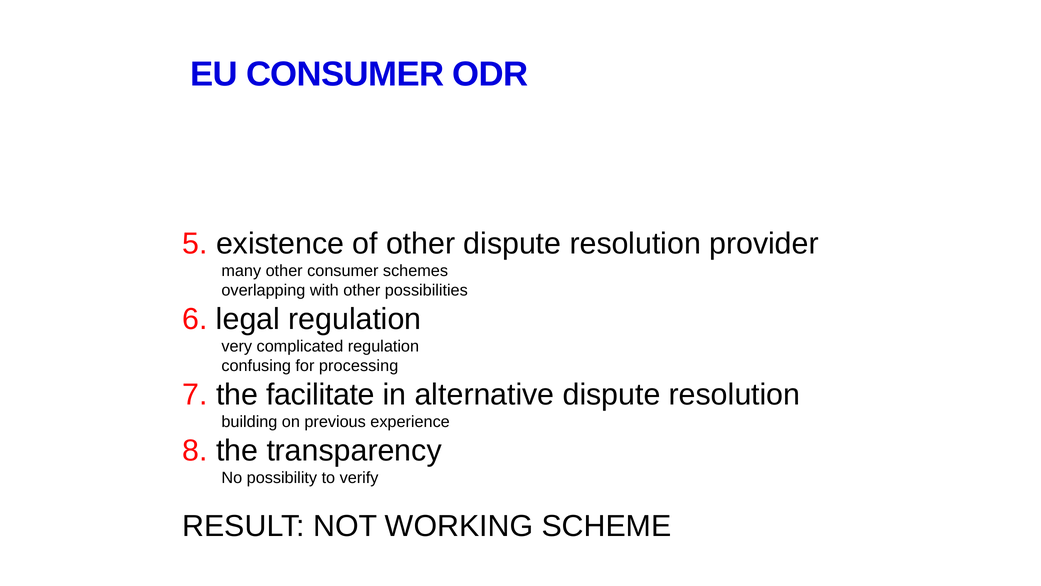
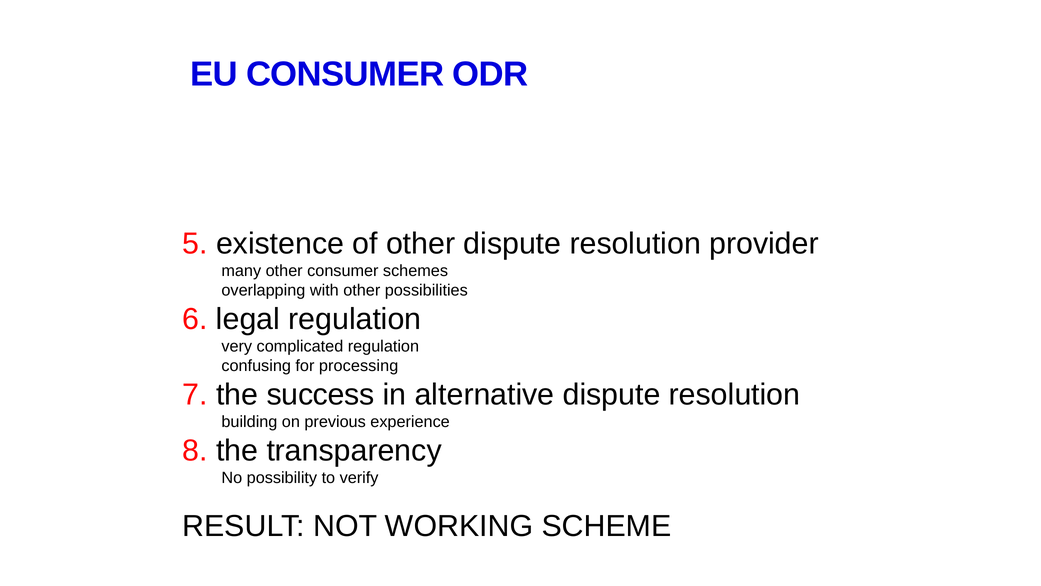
facilitate: facilitate -> success
